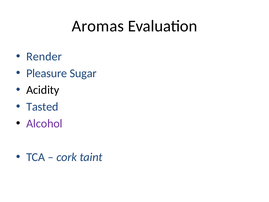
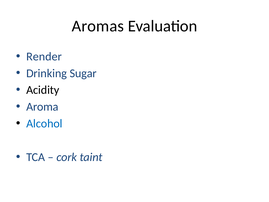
Pleasure: Pleasure -> Drinking
Tasted: Tasted -> Aroma
Alcohol colour: purple -> blue
